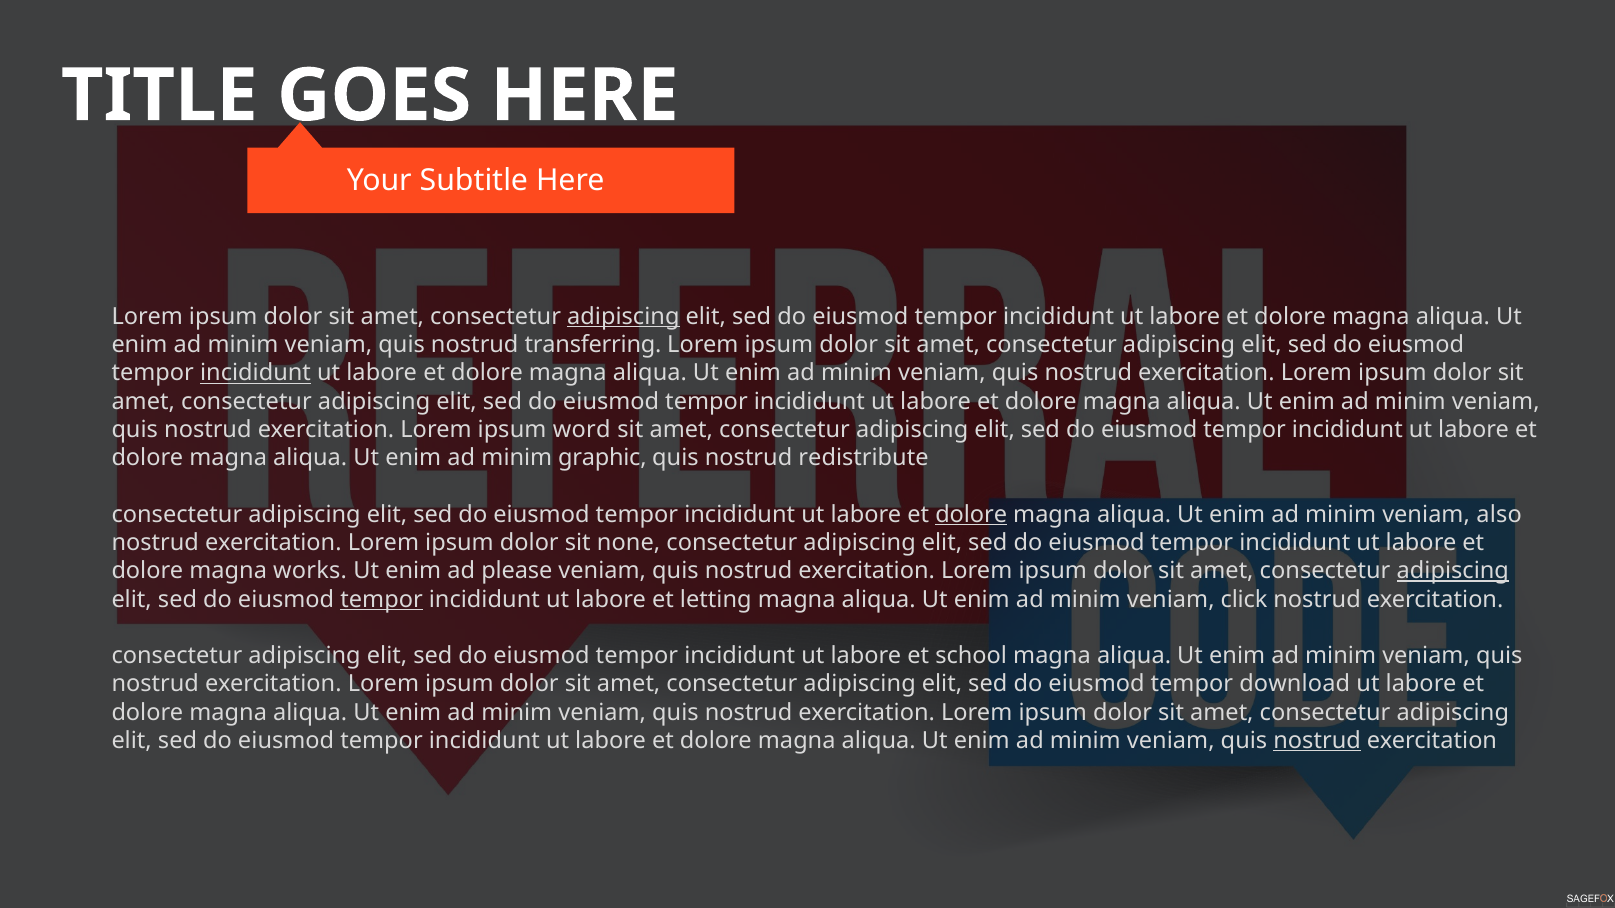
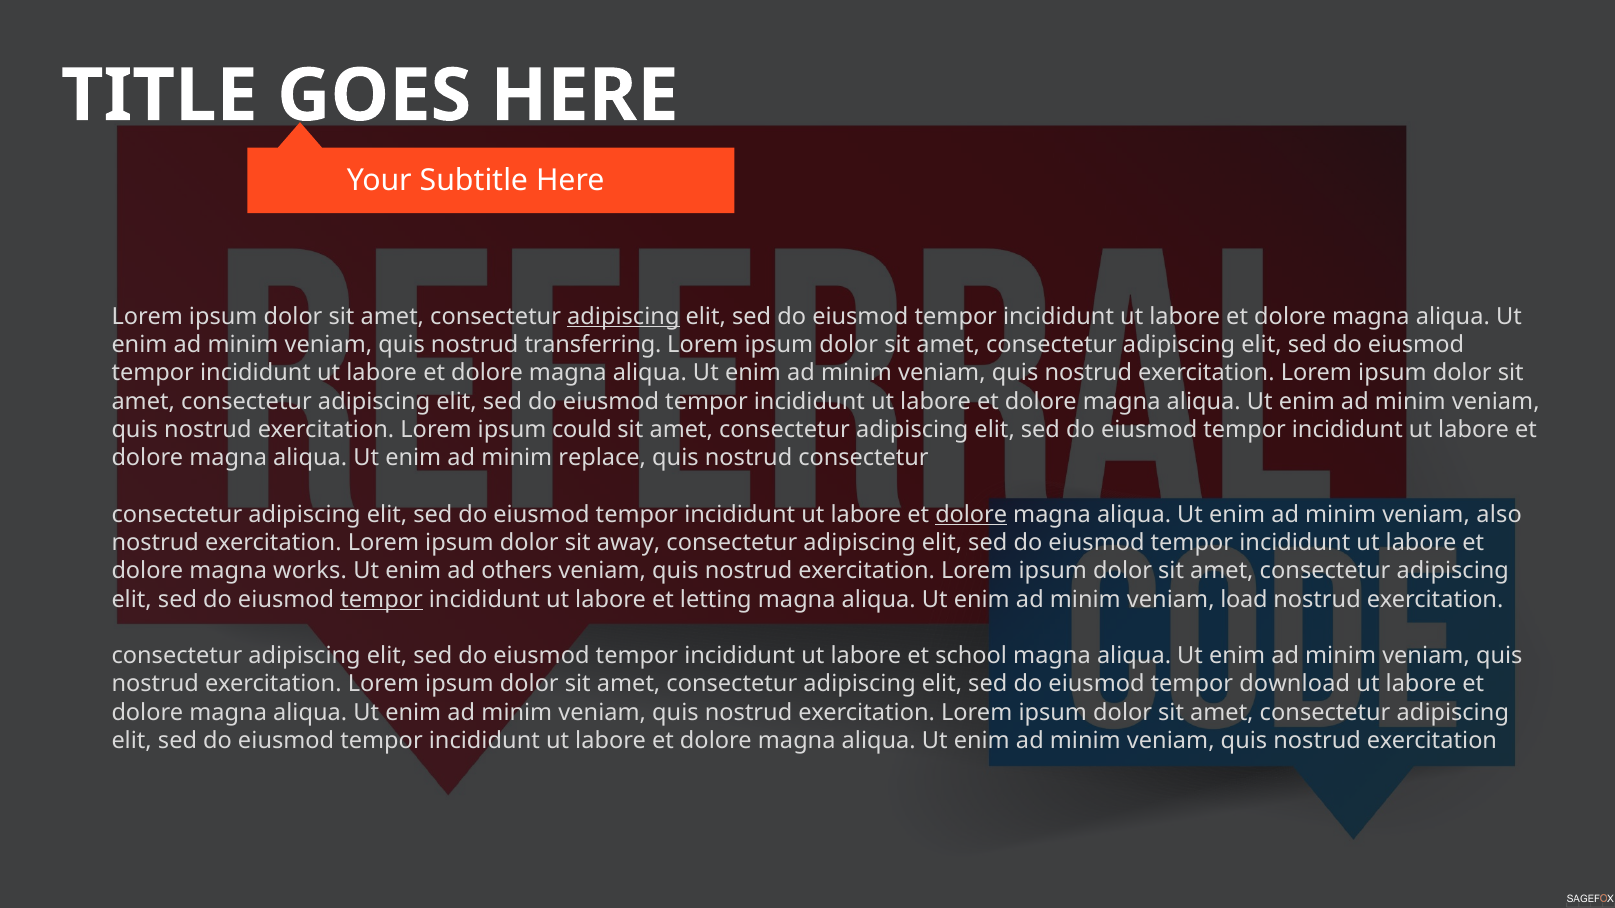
incididunt at (256, 373) underline: present -> none
word: word -> could
graphic: graphic -> replace
nostrud redistribute: redistribute -> consectetur
none: none -> away
please: please -> others
adipiscing at (1453, 571) underline: present -> none
click: click -> load
nostrud at (1317, 741) underline: present -> none
